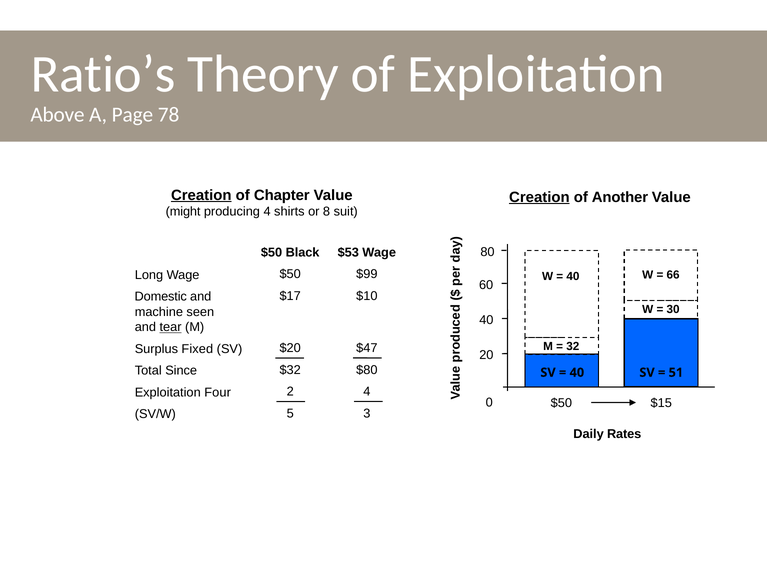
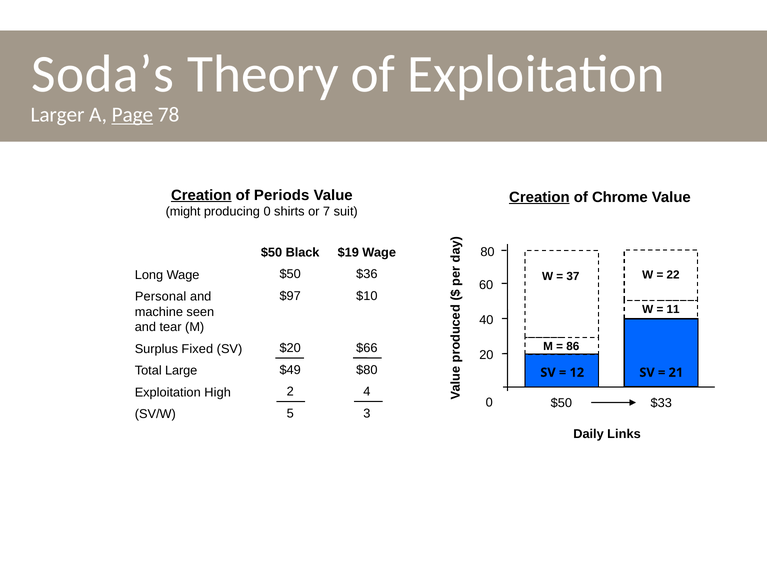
Ratio’s: Ratio’s -> Soda’s
Above: Above -> Larger
Page underline: none -> present
Chapter: Chapter -> Periods
Another: Another -> Chrome
producing 4: 4 -> 0
8: 8 -> 7
$53: $53 -> $19
$99: $99 -> $36
66: 66 -> 22
40 at (573, 276): 40 -> 37
$17: $17 -> $97
Domestic: Domestic -> Personal
30: 30 -> 11
tear underline: present -> none
32: 32 -> 86
$47: $47 -> $66
$32: $32 -> $49
Since: Since -> Large
40 at (577, 373): 40 -> 12
51: 51 -> 21
Four: Four -> High
$15: $15 -> $33
Rates: Rates -> Links
